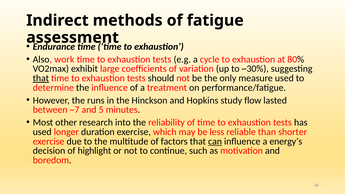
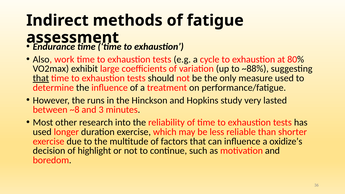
~30%: ~30% -> ~88%
flow: flow -> very
~7: ~7 -> ~8
5: 5 -> 3
can underline: present -> none
energy’s: energy’s -> oxidize’s
